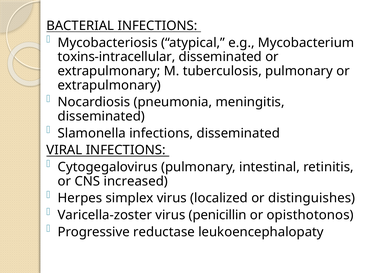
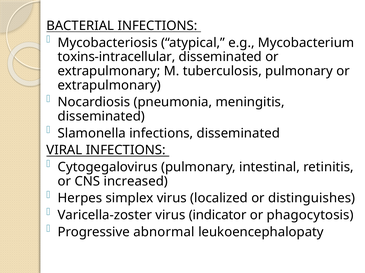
penicillin: penicillin -> indicator
opisthotonos: opisthotonos -> phagocytosis
reductase: reductase -> abnormal
